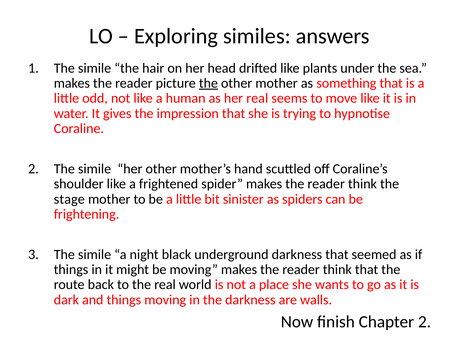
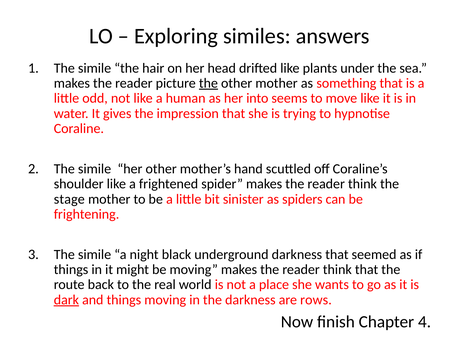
her real: real -> into
dark underline: none -> present
walls: walls -> rows
Chapter 2: 2 -> 4
